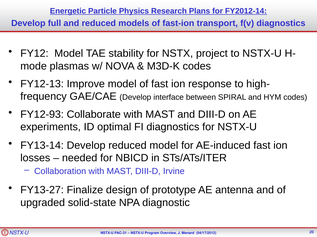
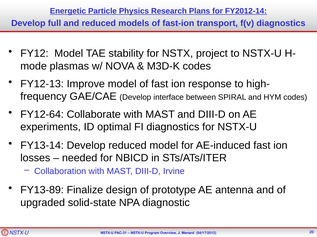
FY12-93: FY12-93 -> FY12-64
FY13-27: FY13-27 -> FY13-89
